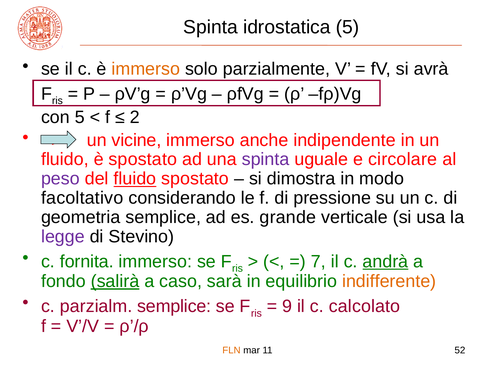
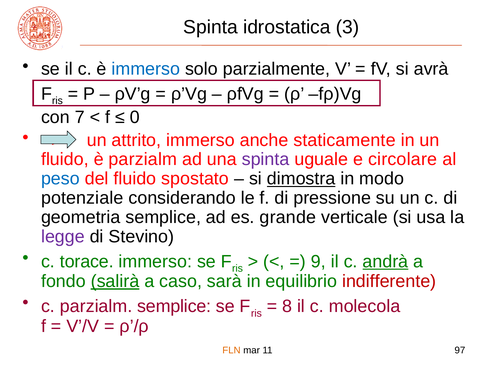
idrostatica 5: 5 -> 3
immerso at (146, 69) colour: orange -> blue
con 5: 5 -> 7
2: 2 -> 0
vicine: vicine -> attrito
indipendente: indipendente -> staticamente
è spostato: spostato -> parzialm
peso colour: purple -> blue
fluido at (135, 179) underline: present -> none
dimostra underline: none -> present
facoltativo: facoltativo -> potenziale
fornita: fornita -> torace
7: 7 -> 9
indifferente colour: orange -> red
9: 9 -> 8
calcolato: calcolato -> molecola
52: 52 -> 97
